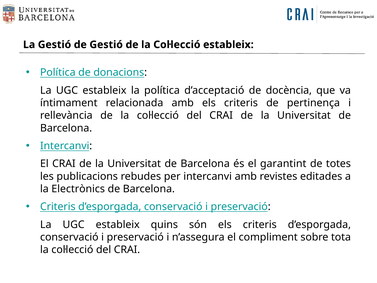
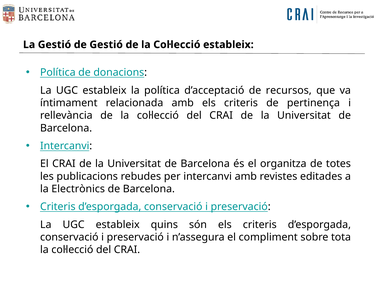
docència: docència -> recursos
garantint: garantint -> organitza
